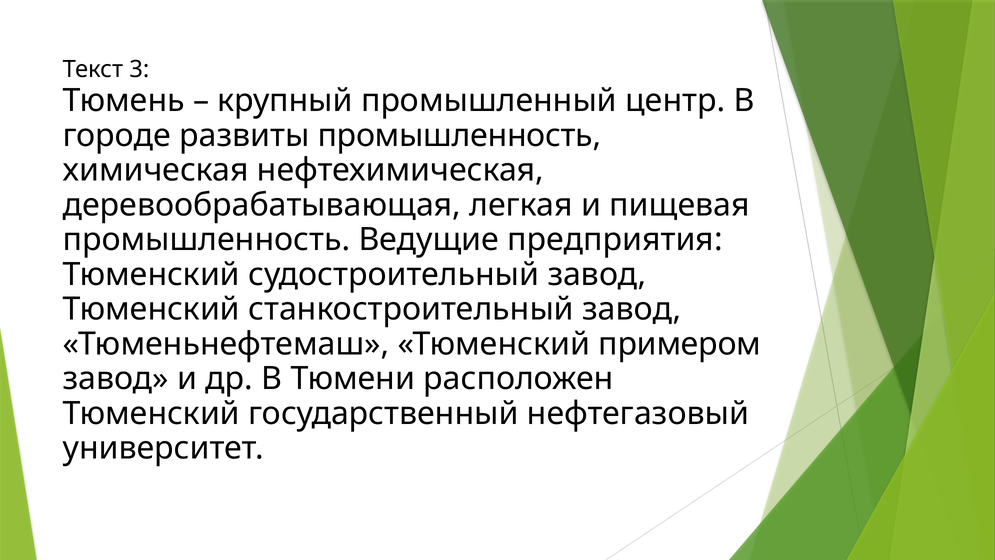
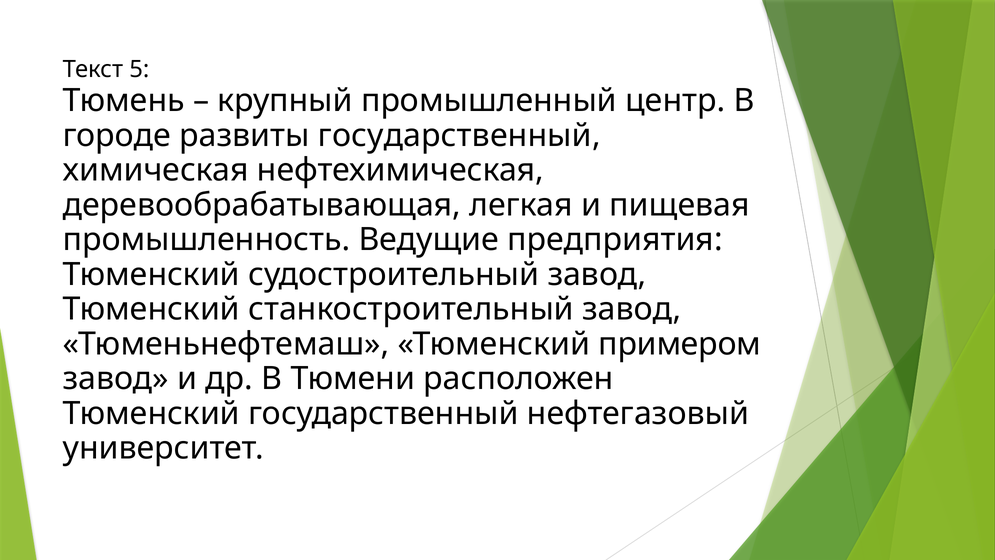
3: 3 -> 5
развиты промышленность: промышленность -> государственный
